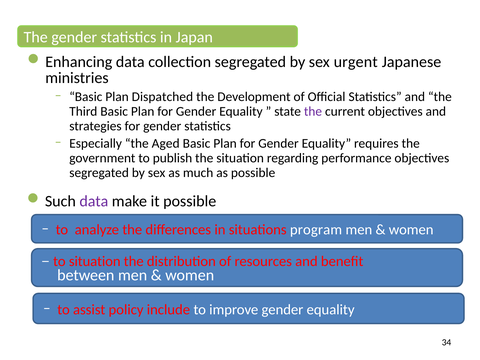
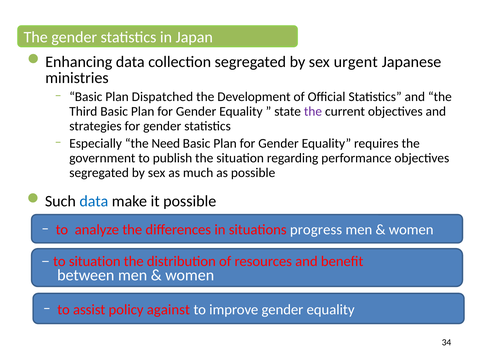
Aged: Aged -> Need
data at (94, 201) colour: purple -> blue
program: program -> progress
include: include -> against
